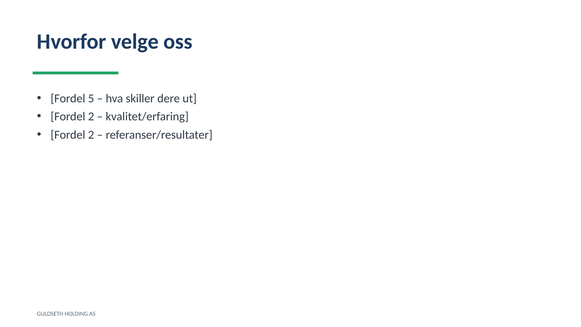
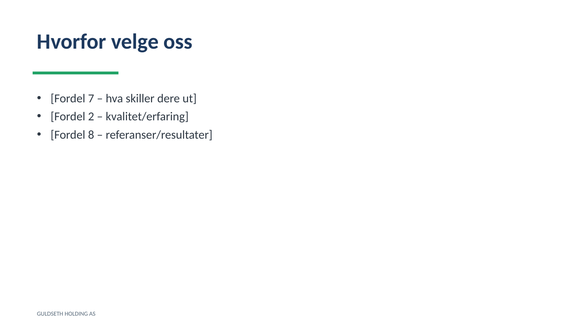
5: 5 -> 7
2 at (91, 135): 2 -> 8
